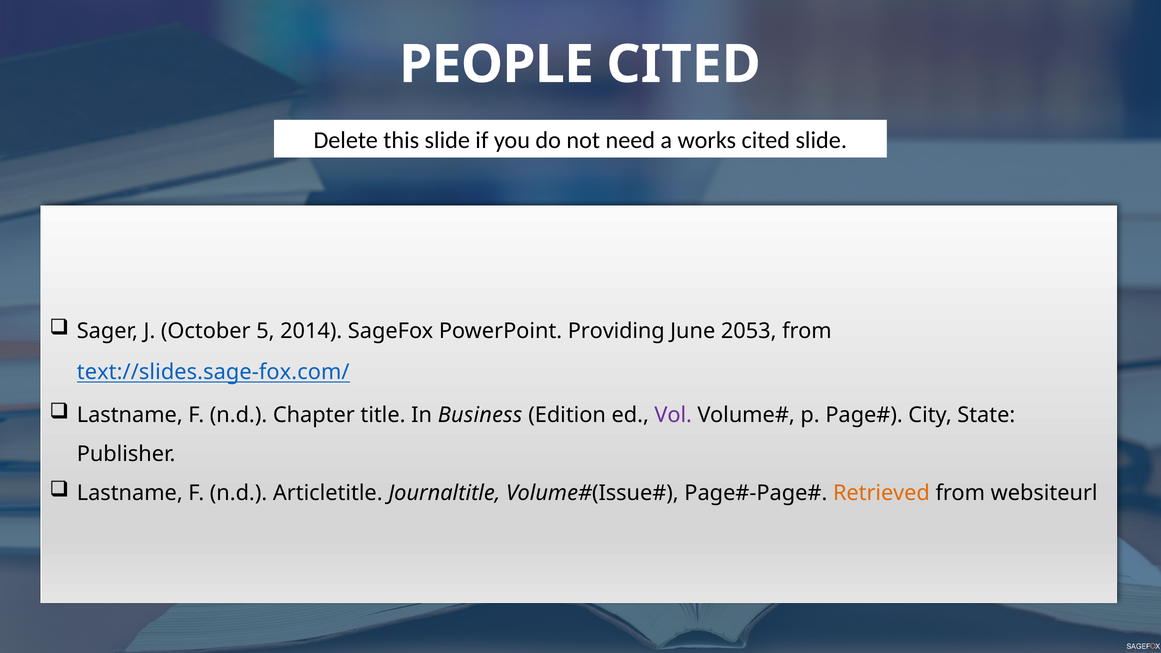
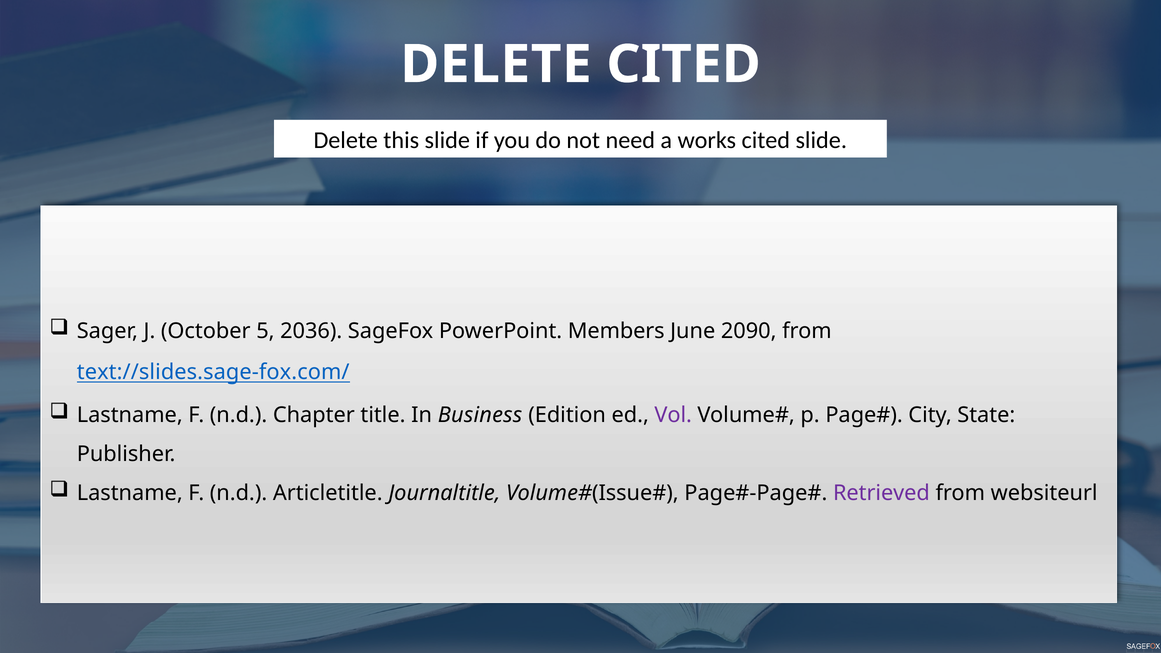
PEOPLE at (497, 64): PEOPLE -> DELETE
2014: 2014 -> 2036
Providing: Providing -> Members
2053: 2053 -> 2090
Retrieved colour: orange -> purple
